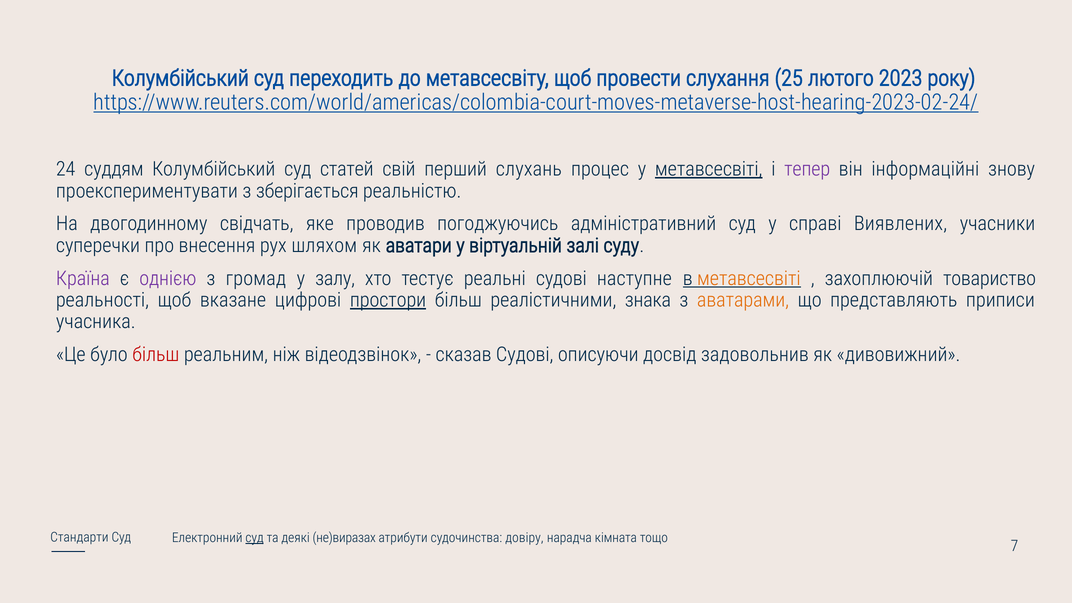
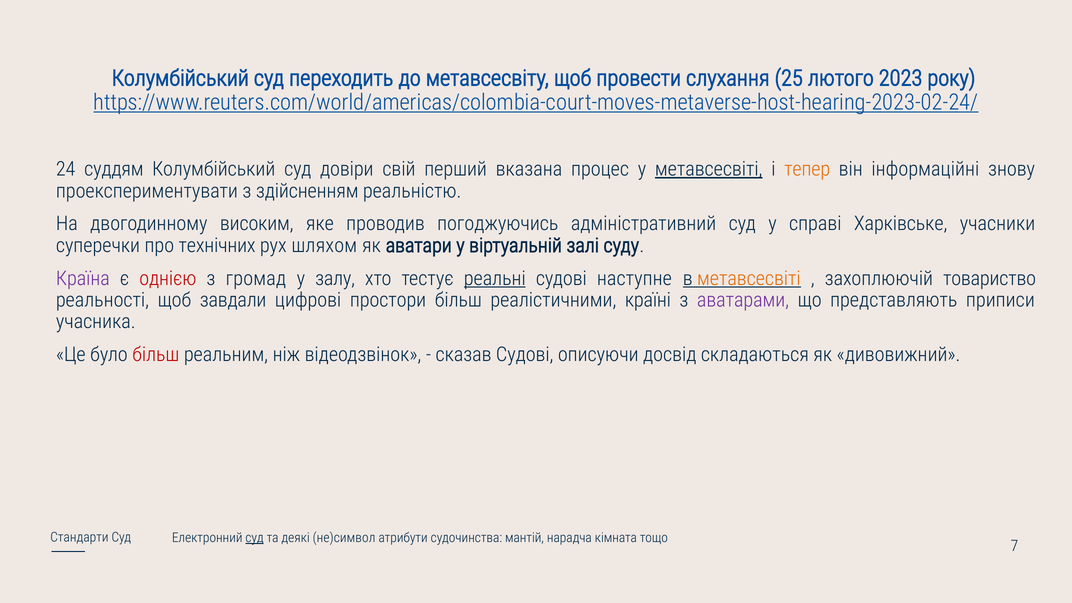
статей: статей -> довіри
слухань: слухань -> вказана
тепер colour: purple -> orange
зберігається: зберігається -> здійсненням
свідчать: свідчать -> високим
Виявлених: Виявлених -> Харківське
внесення: внесення -> технічних
однією colour: purple -> red
реальні underline: none -> present
вказане: вказане -> завдали
простори underline: present -> none
знака: знака -> країні
аватарами colour: orange -> purple
задовольнив: задовольнив -> складаються
не)виразах: не)виразах -> не)символ
довіру: довіру -> мантій
